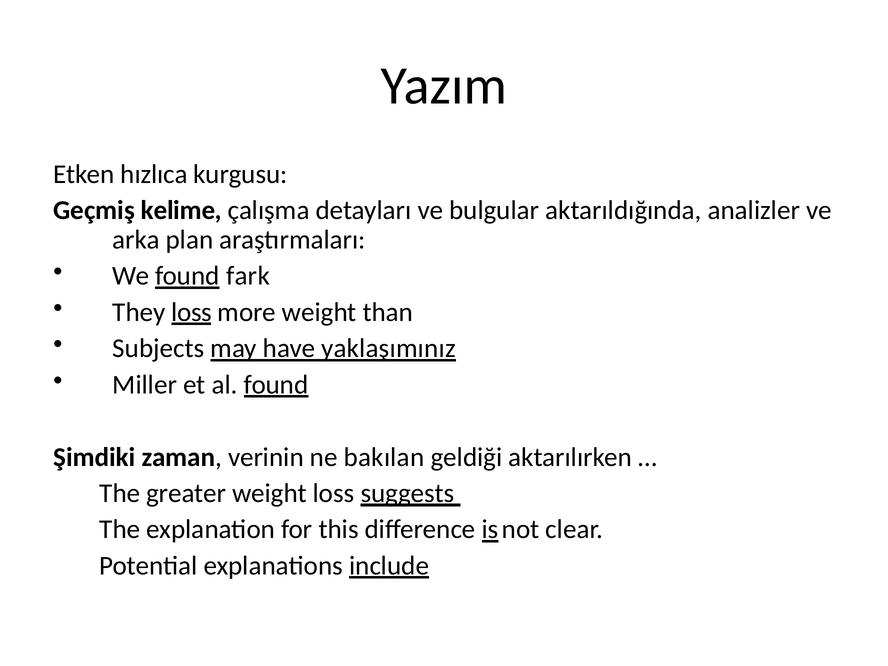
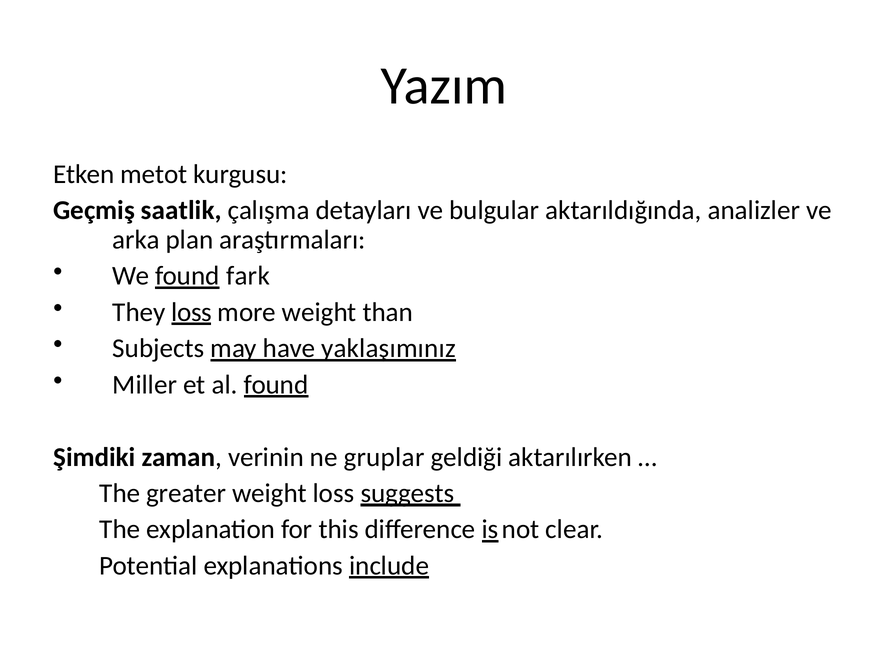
hızlıca: hızlıca -> metot
kelime: kelime -> saatlik
bakılan: bakılan -> gruplar
